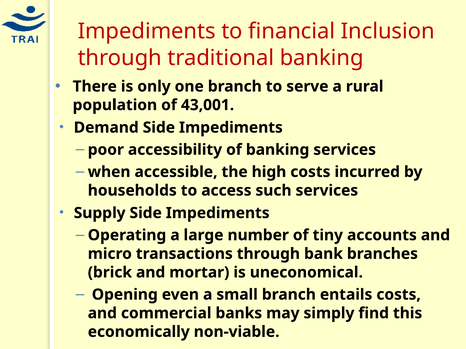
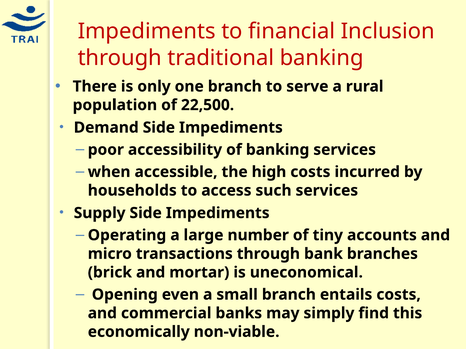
43,001: 43,001 -> 22,500
